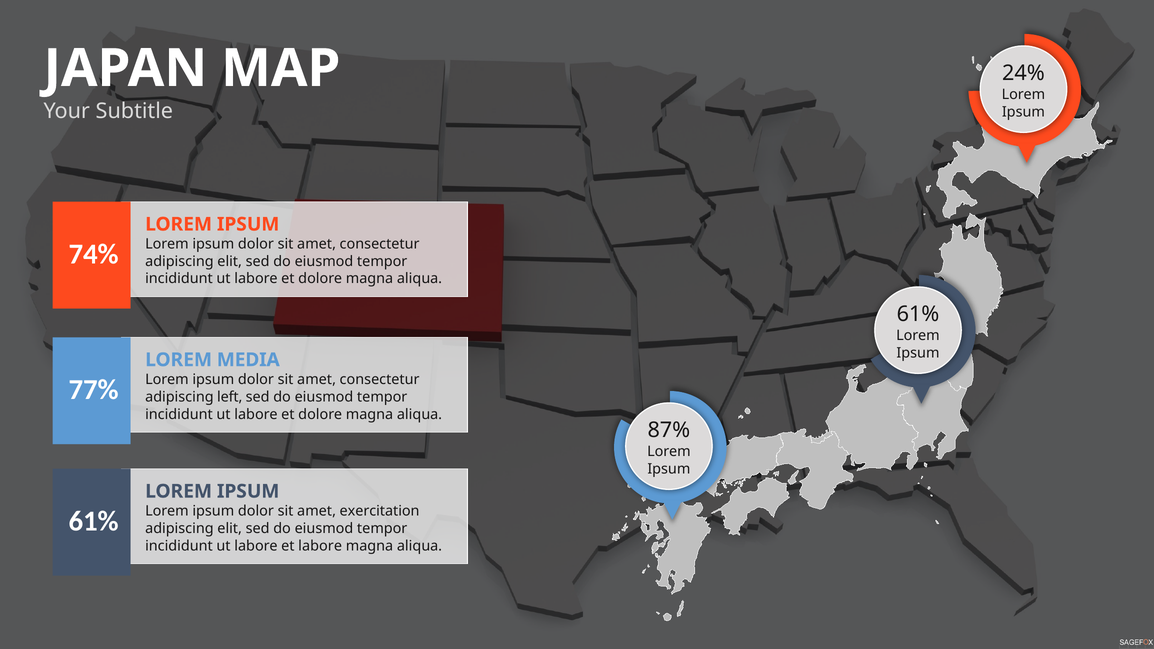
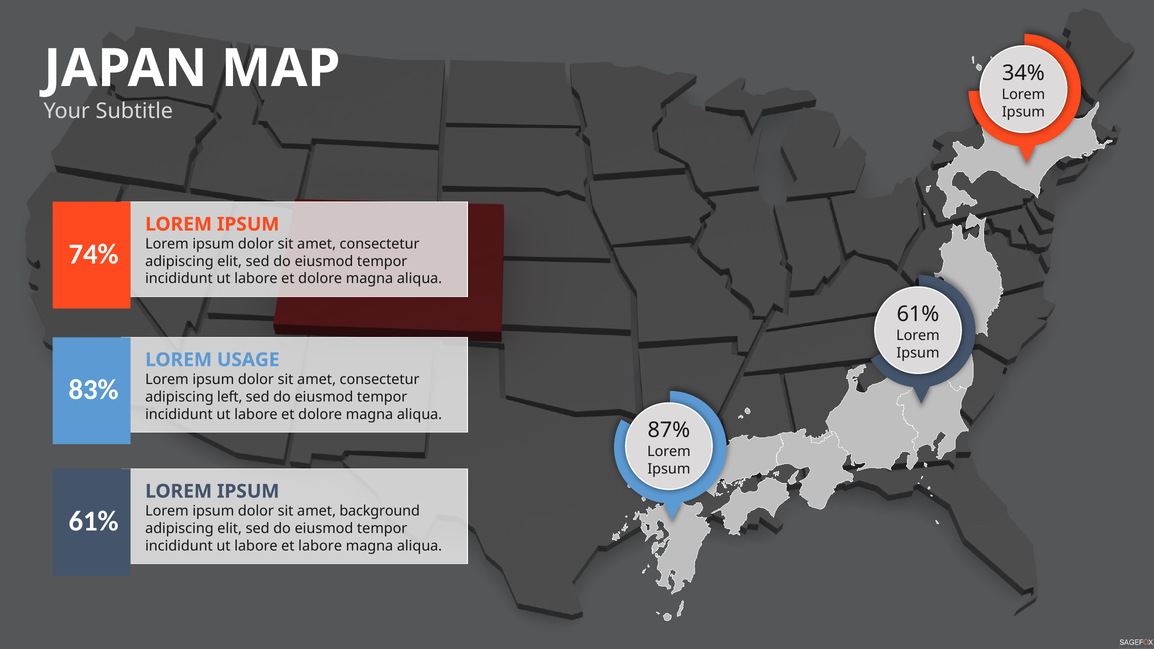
24%: 24% -> 34%
MEDIA: MEDIA -> USAGE
77%: 77% -> 83%
exercitation: exercitation -> background
